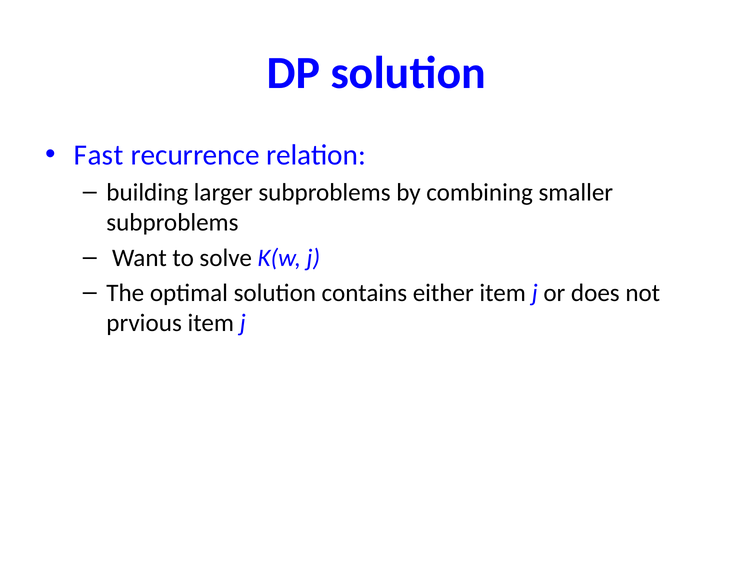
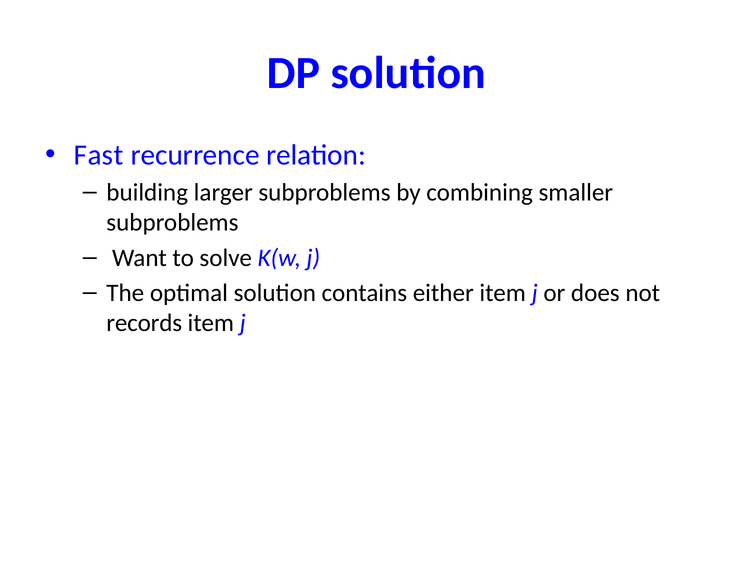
prvious: prvious -> records
